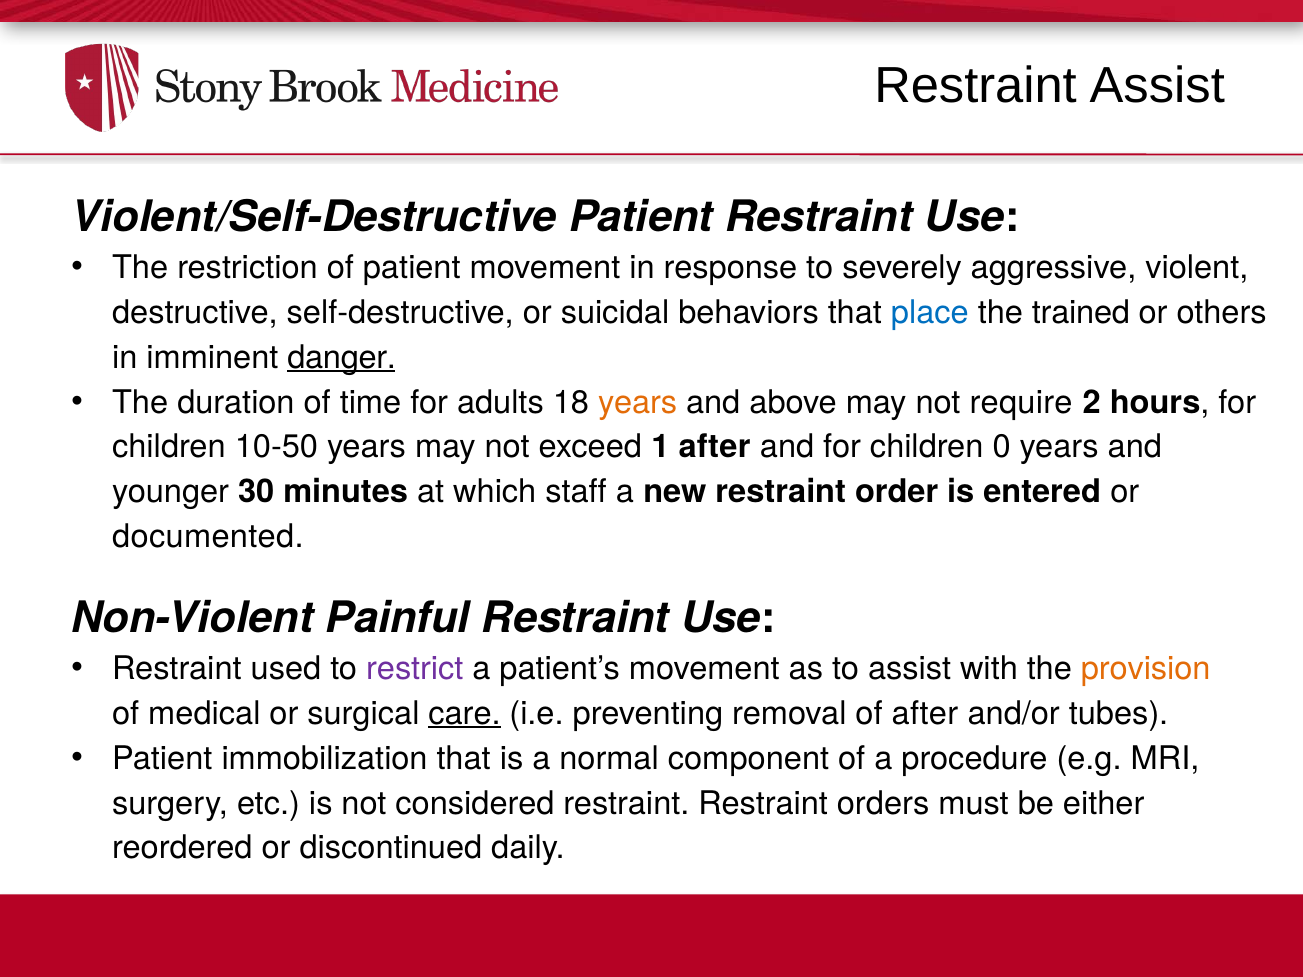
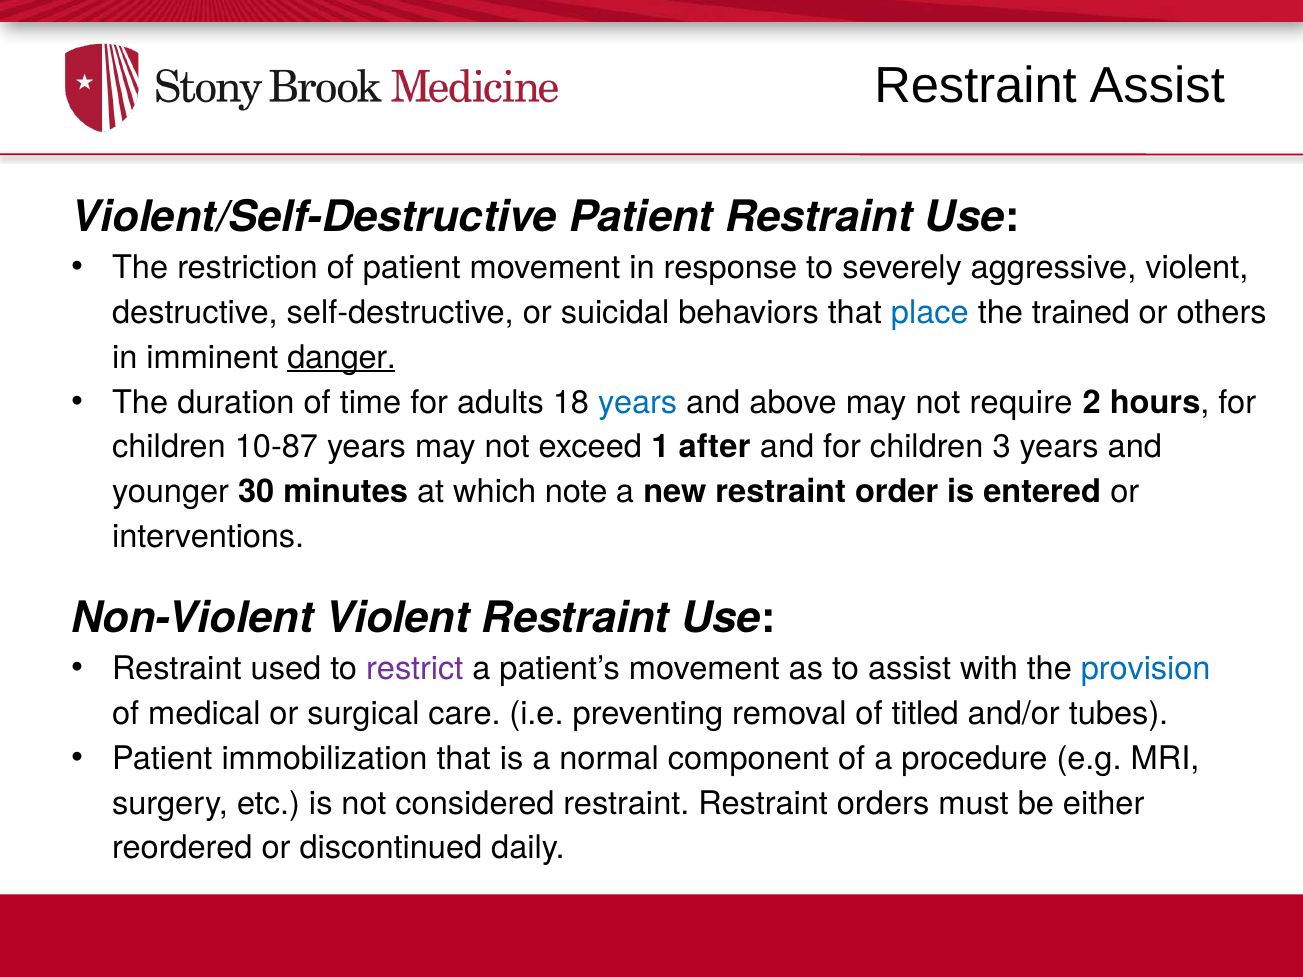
years at (638, 402) colour: orange -> blue
10-50: 10-50 -> 10-87
0: 0 -> 3
staff: staff -> note
documented: documented -> interventions
Non-Violent Painful: Painful -> Violent
provision colour: orange -> blue
care underline: present -> none
of after: after -> titled
